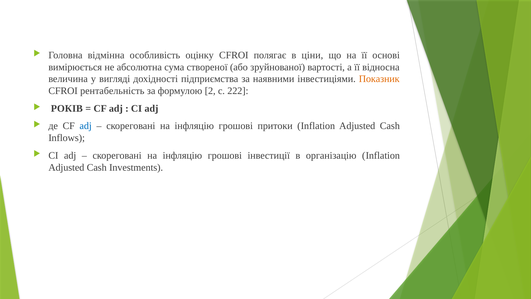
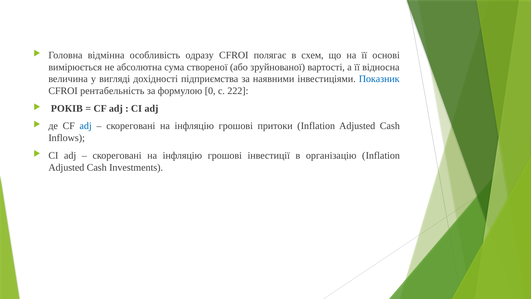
оцінку: оцінку -> одразу
ціни: ціни -> схем
Показник colour: orange -> blue
2: 2 -> 0
